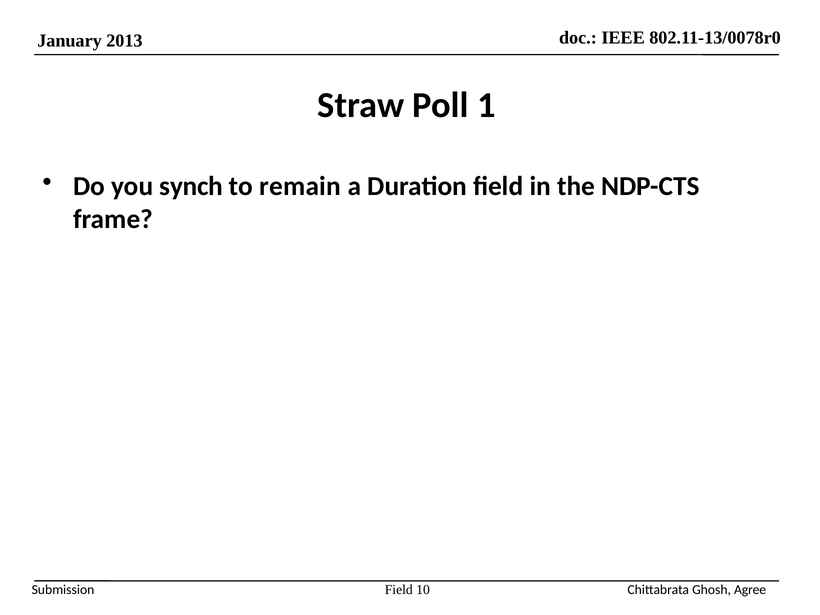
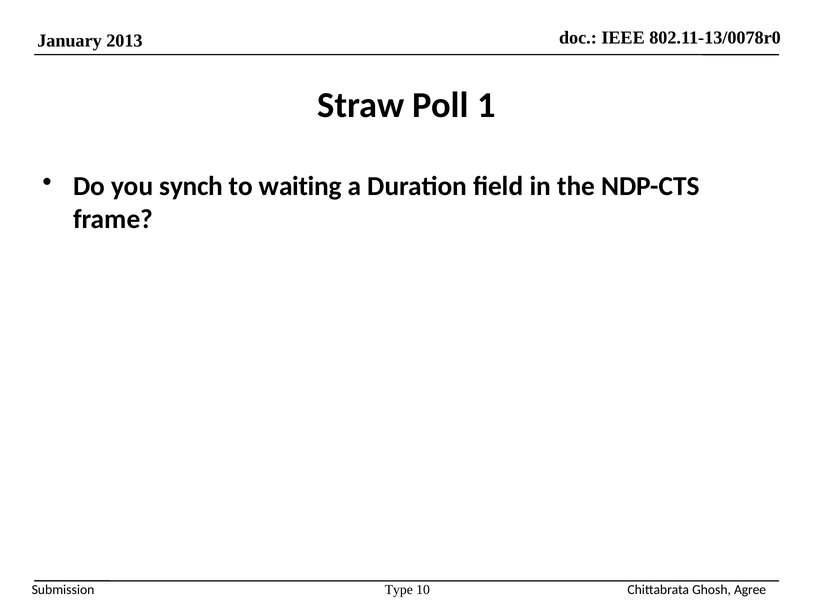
remain: remain -> waiting
Field at (399, 590): Field -> Type
